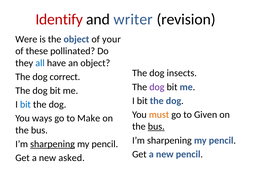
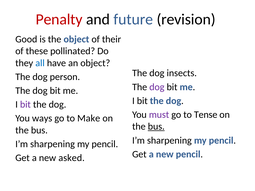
Identify: Identify -> Penalty
writer: writer -> future
Were: Were -> Good
your: your -> their
correct: correct -> person
bit at (25, 105) colour: blue -> purple
must colour: orange -> purple
Given: Given -> Tense
sharpening at (53, 144) underline: present -> none
